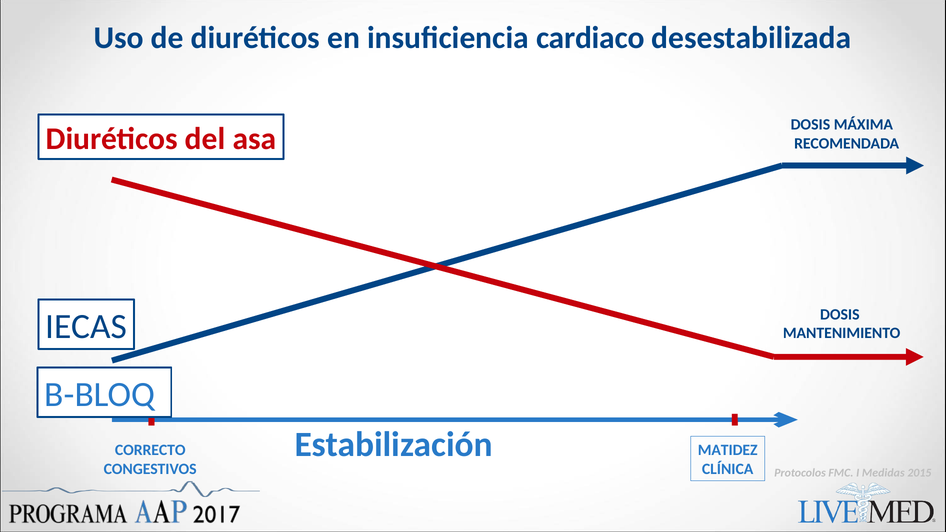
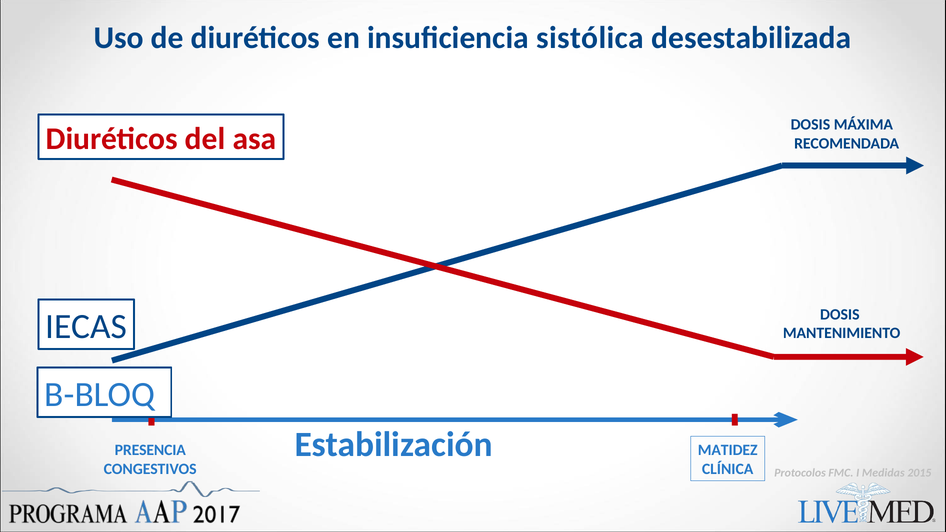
cardiaco: cardiaco -> sistólica
CORRECTO: CORRECTO -> PRESENCIA
